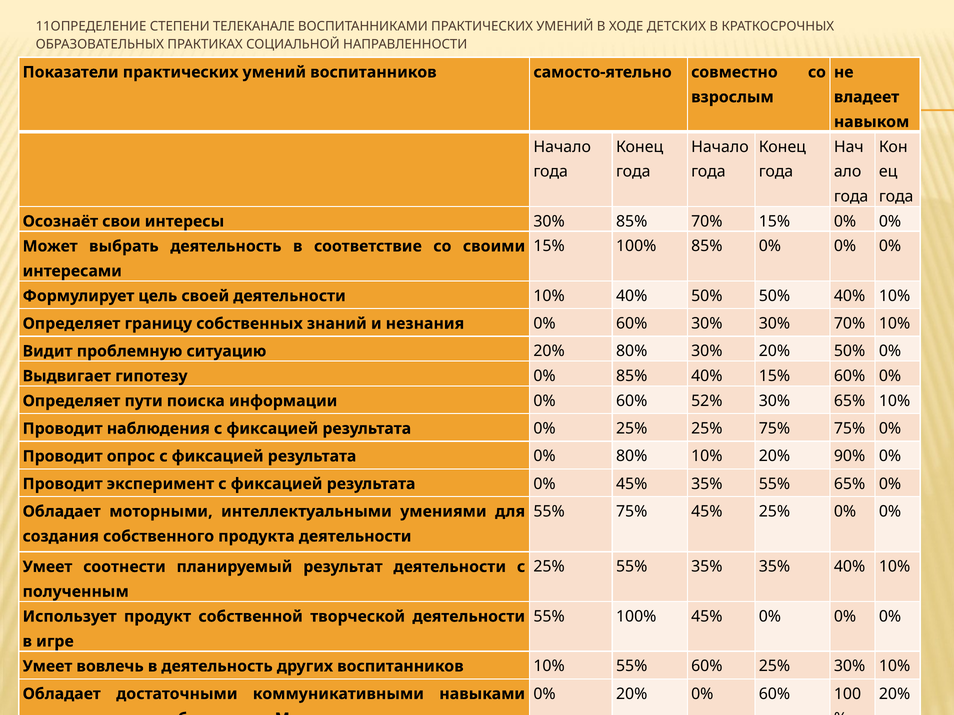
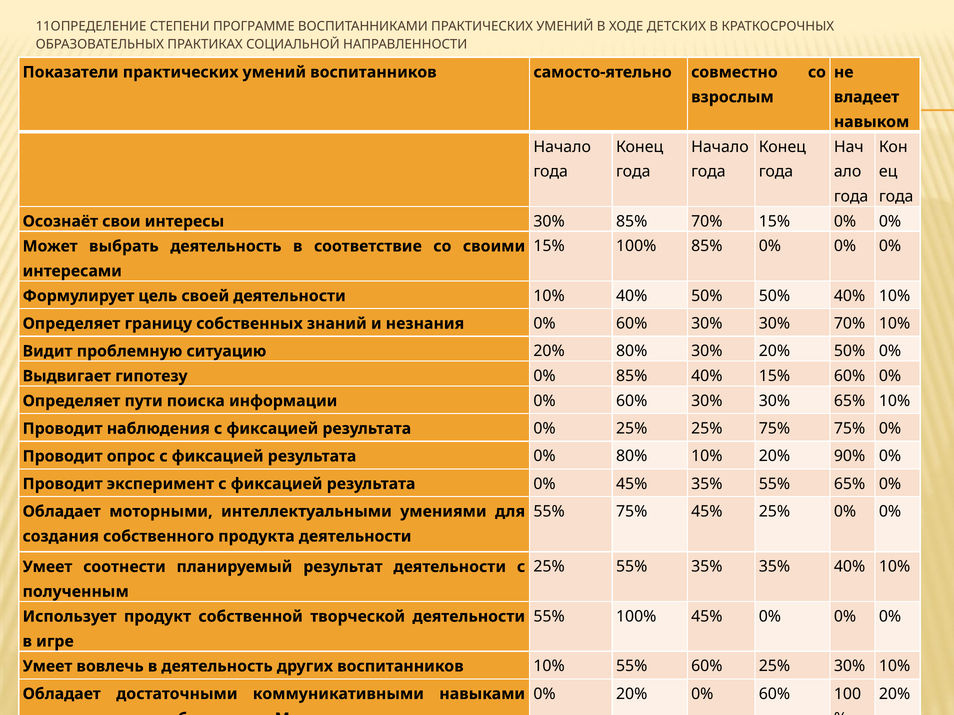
ТЕЛЕКАНАЛЕ: ТЕЛЕКАНАЛЕ -> ПРОГРАММЕ
информации 0% 60% 52%: 52% -> 30%
